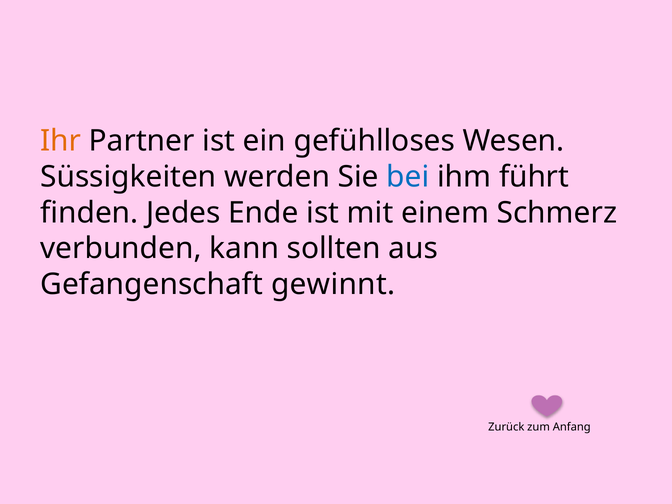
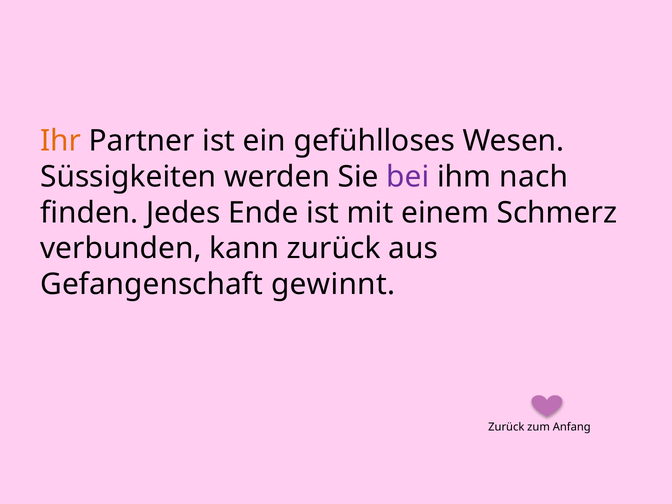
bei colour: blue -> purple
führt: führt -> nach
kann sollten: sollten -> zurück
